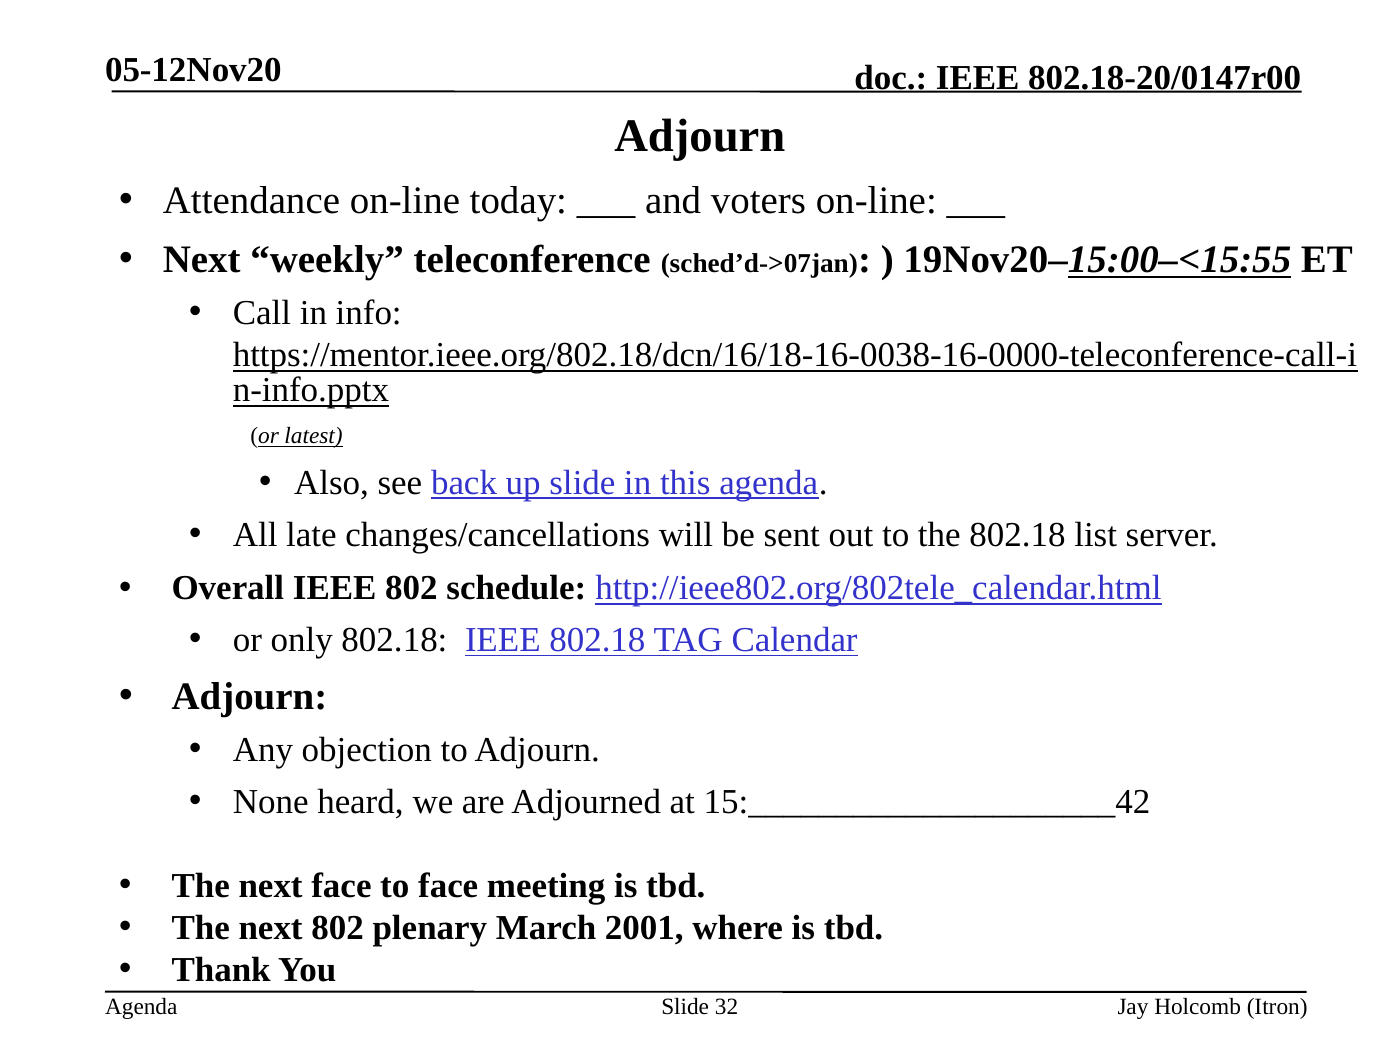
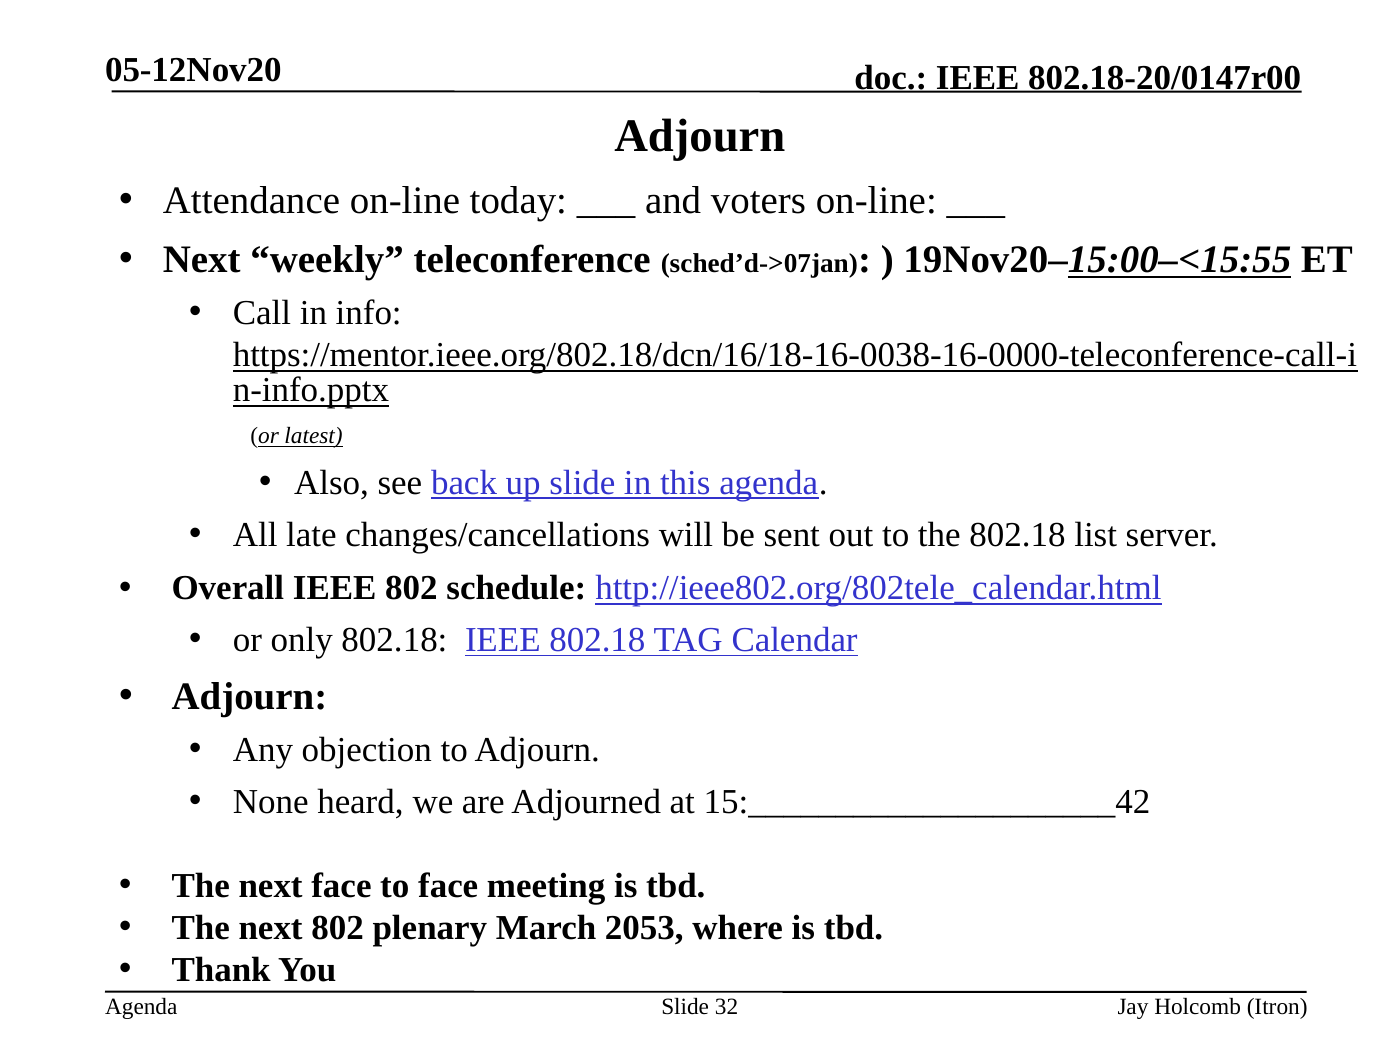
2001: 2001 -> 2053
